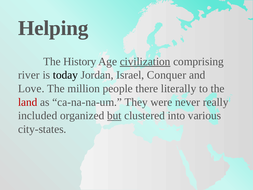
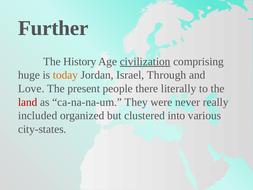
Helping: Helping -> Further
river: river -> huge
today colour: black -> orange
Conquer: Conquer -> Through
million: million -> present
but underline: present -> none
